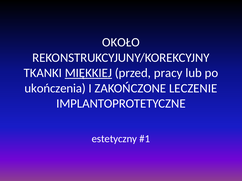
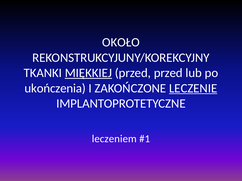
przed pracy: pracy -> przed
LECZENIE underline: none -> present
estetyczny: estetyczny -> leczeniem
